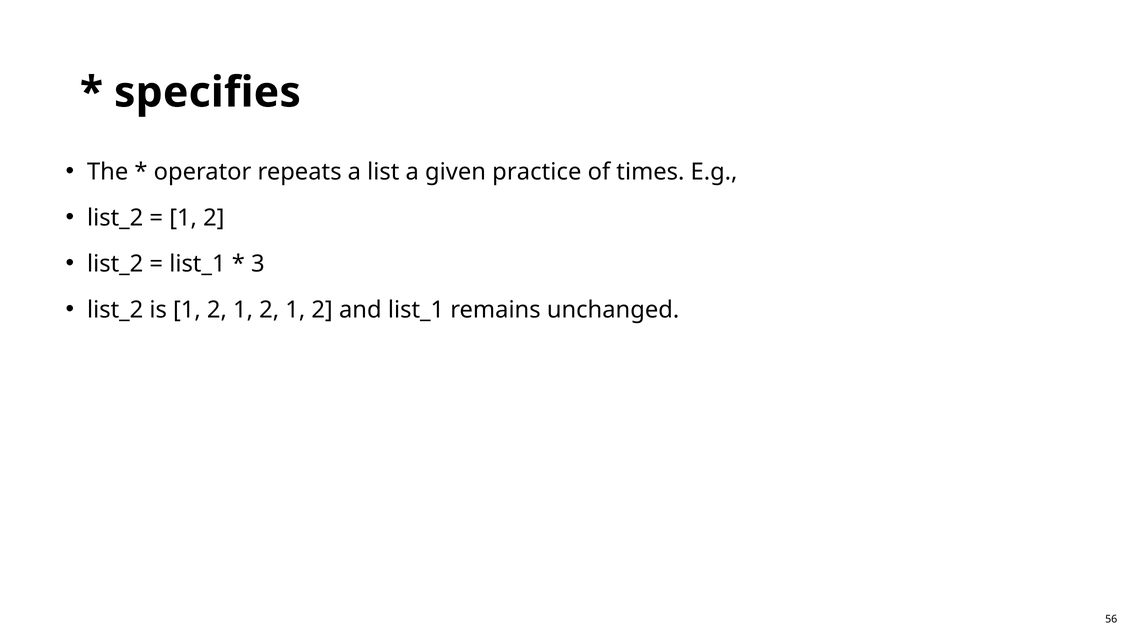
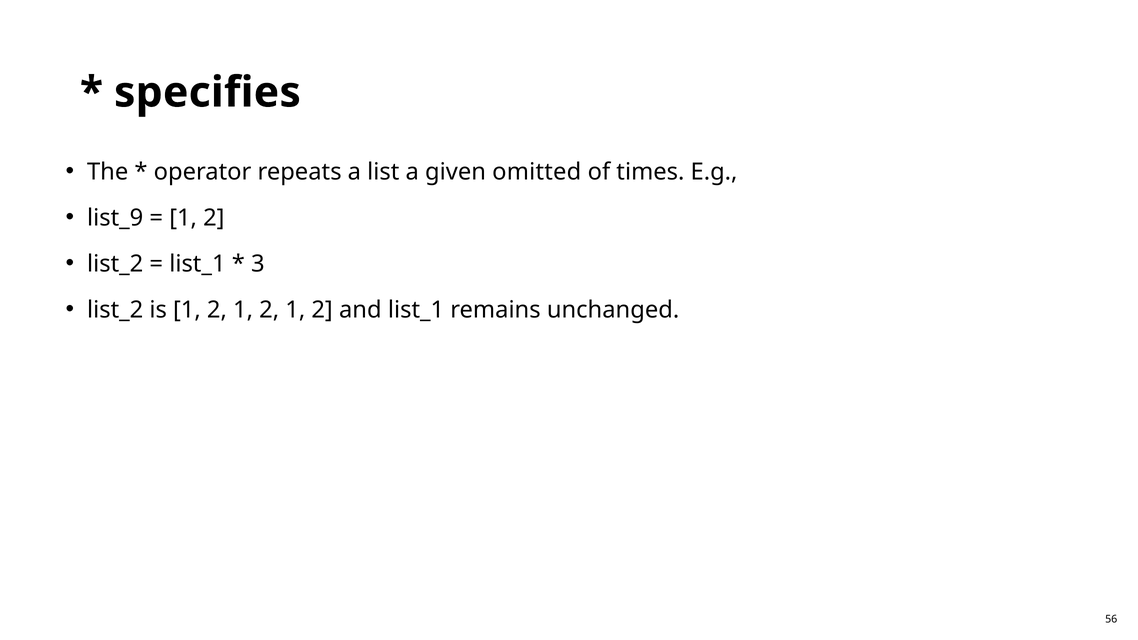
practice: practice -> omitted
list_2 at (115, 218): list_2 -> list_9
